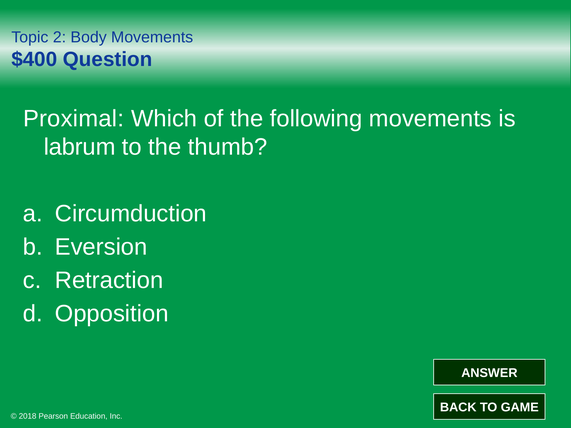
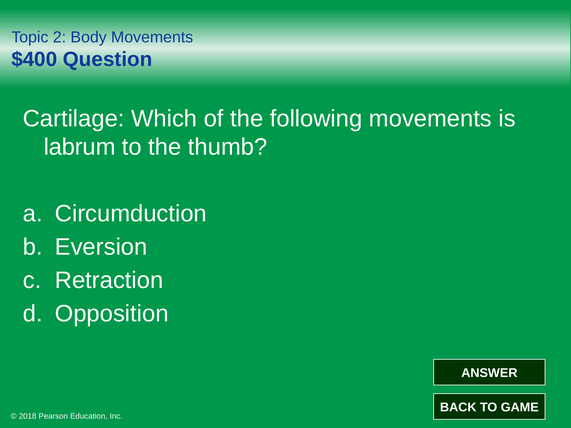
Proximal: Proximal -> Cartilage
